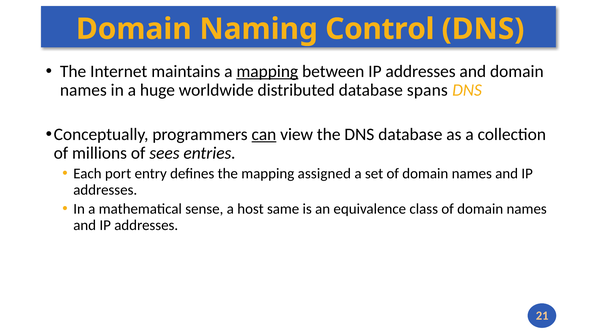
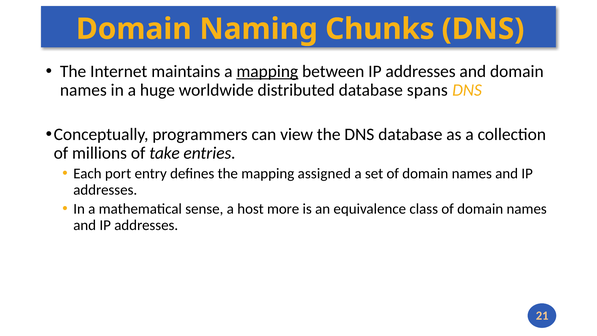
Control: Control -> Chunks
can underline: present -> none
sees: sees -> take
same: same -> more
